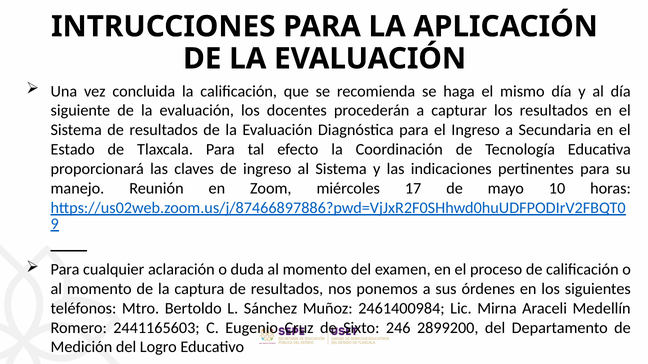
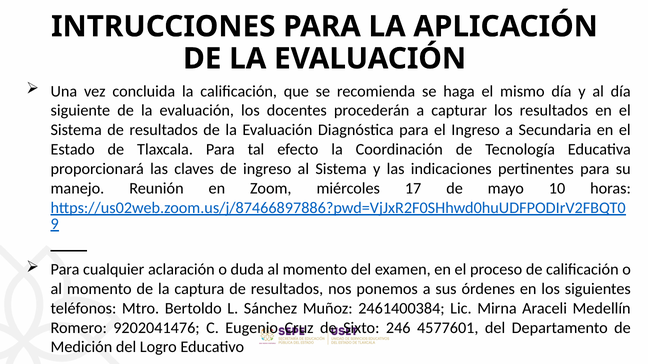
2461400984: 2461400984 -> 2461400384
2441165603: 2441165603 -> 9202041476
2899200: 2899200 -> 4577601
